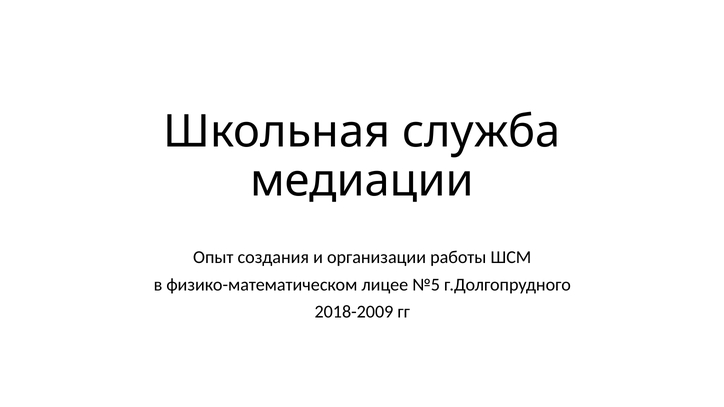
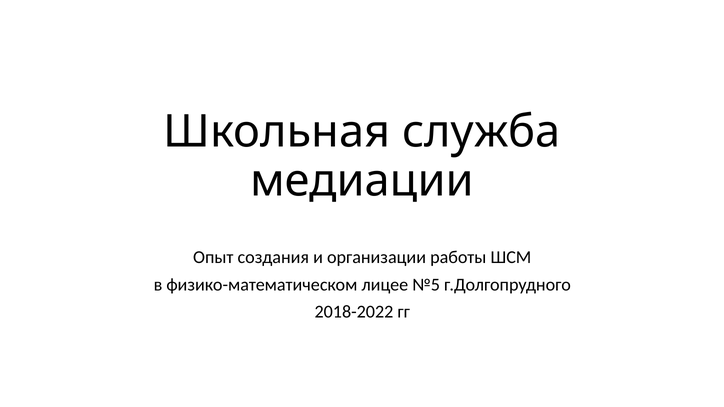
2018-2009: 2018-2009 -> 2018-2022
